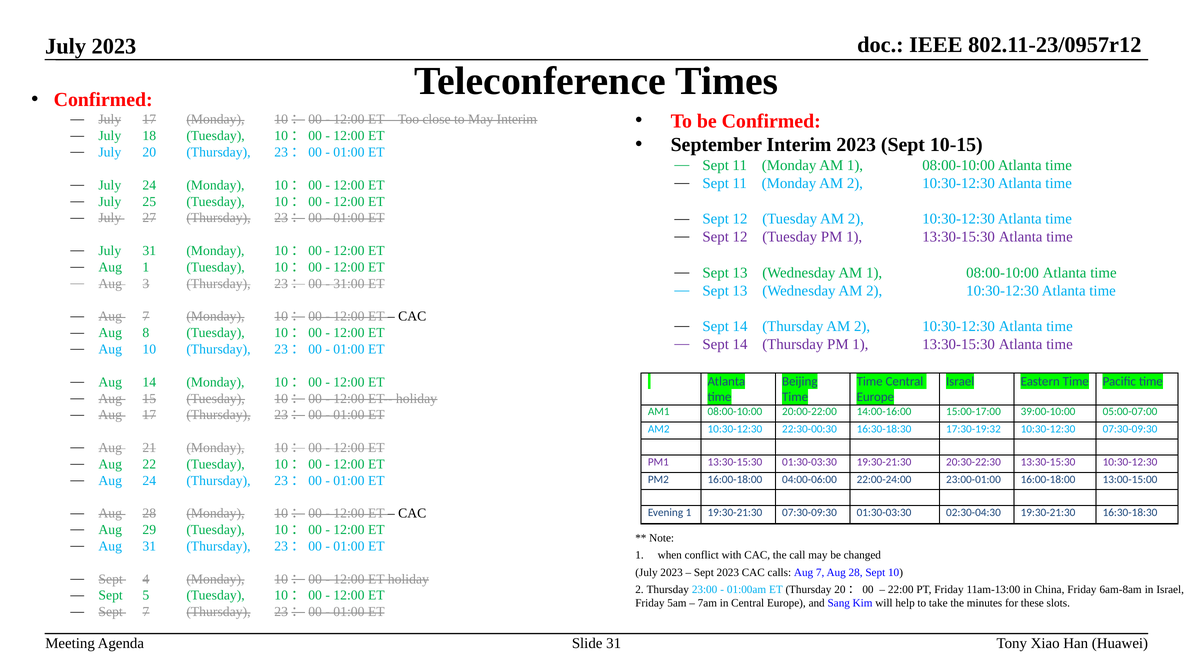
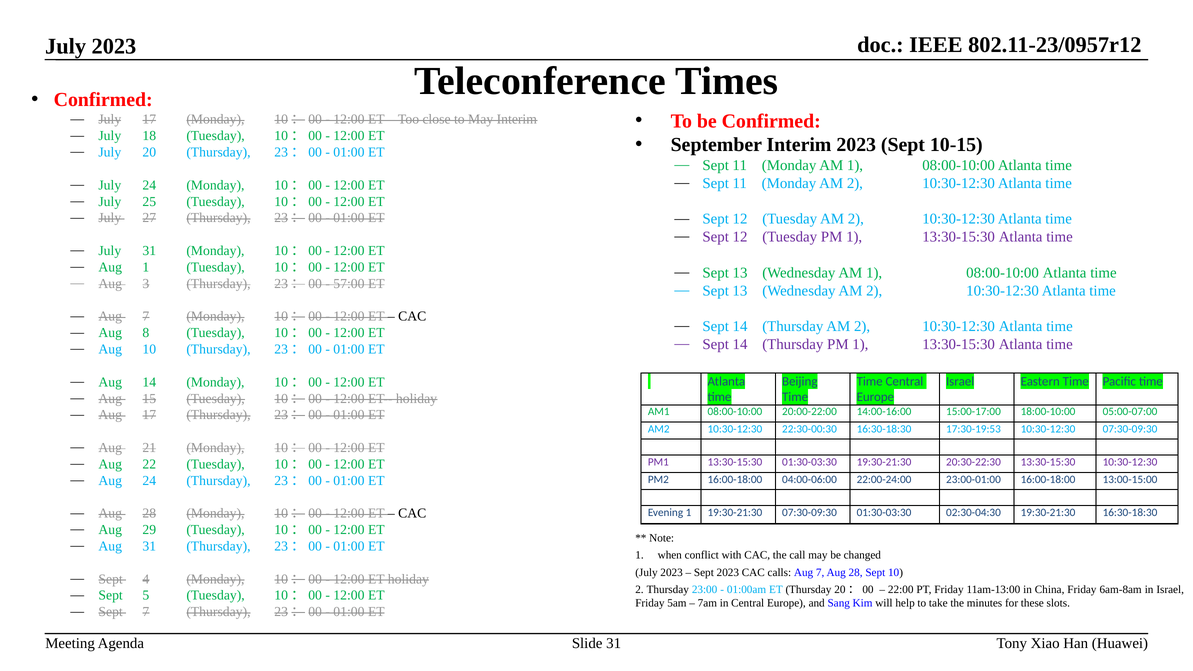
31:00: 31:00 -> 57:00
39:00-10:00: 39:00-10:00 -> 18:00-10:00
17:30-19:32: 17:30-19:32 -> 17:30-19:53
